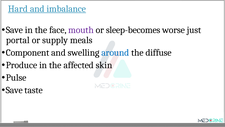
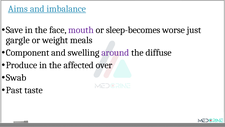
Hard: Hard -> Aims
portal: portal -> gargle
supply: supply -> weight
around colour: blue -> purple
skin: skin -> over
Pulse: Pulse -> Swab
Save at (14, 90): Save -> Past
